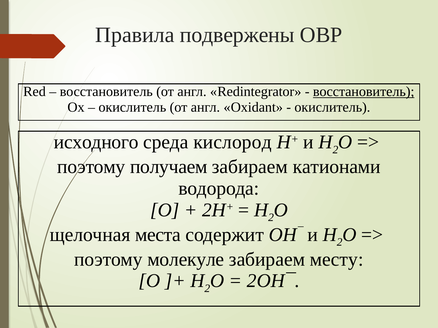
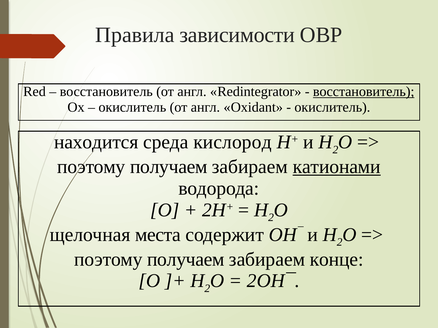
подвержены: подвержены -> зависимости
исходного: исходного -> находится
катионами underline: none -> present
молекуле at (186, 260): молекуле -> получаем
месту: месту -> конце
